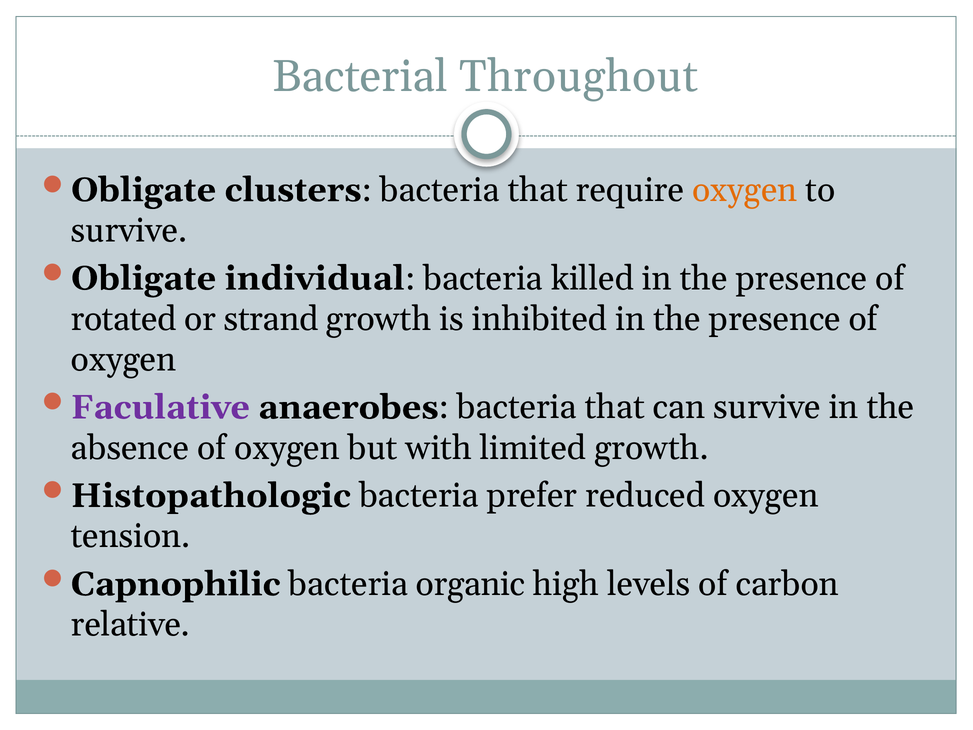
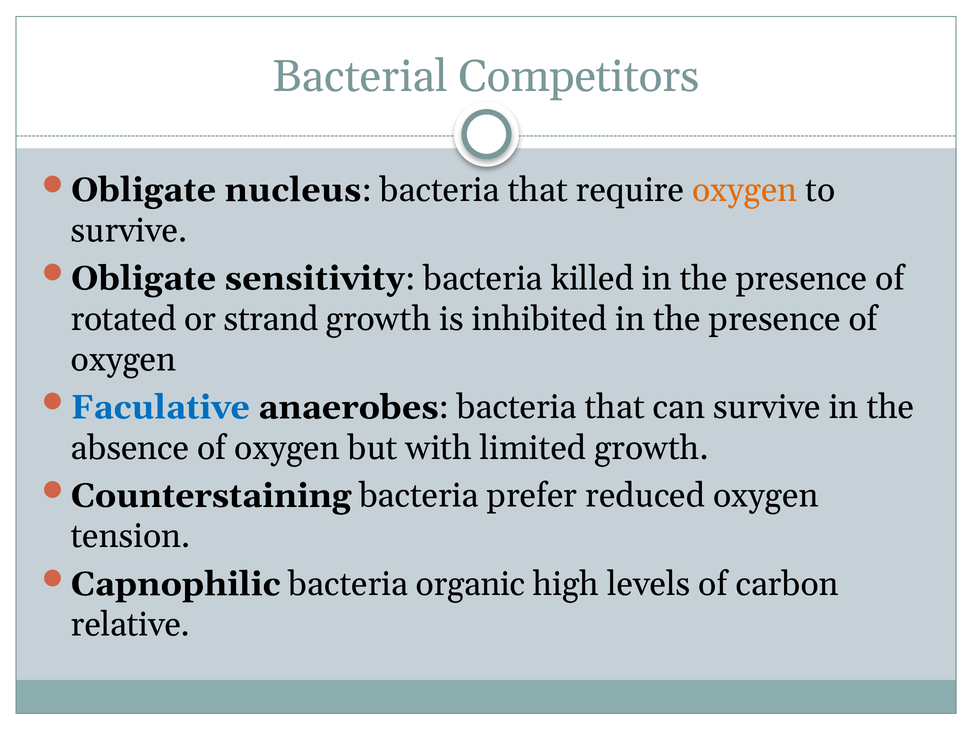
Throughout: Throughout -> Competitors
clusters: clusters -> nucleus
individual: individual -> sensitivity
Faculative colour: purple -> blue
Histopathologic: Histopathologic -> Counterstaining
